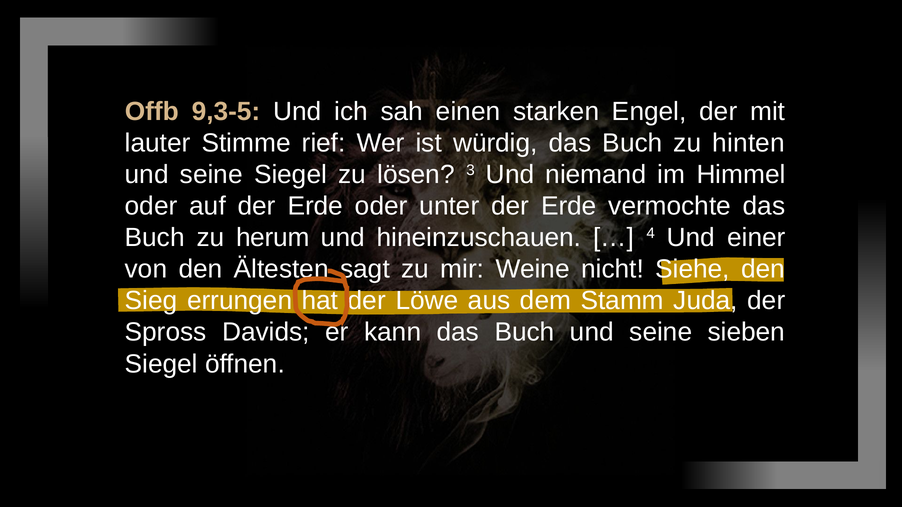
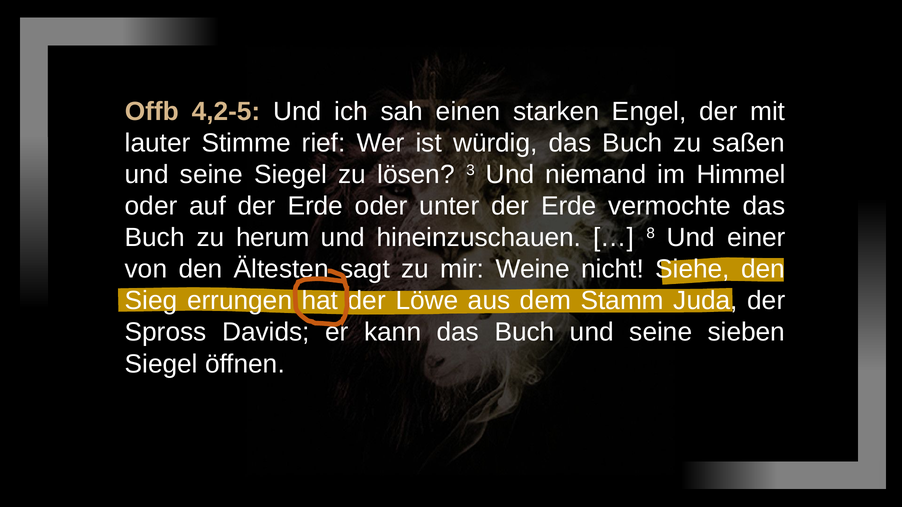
9,3-5: 9,3-5 -> 4,2-5
hinten: hinten -> saßen
4: 4 -> 8
